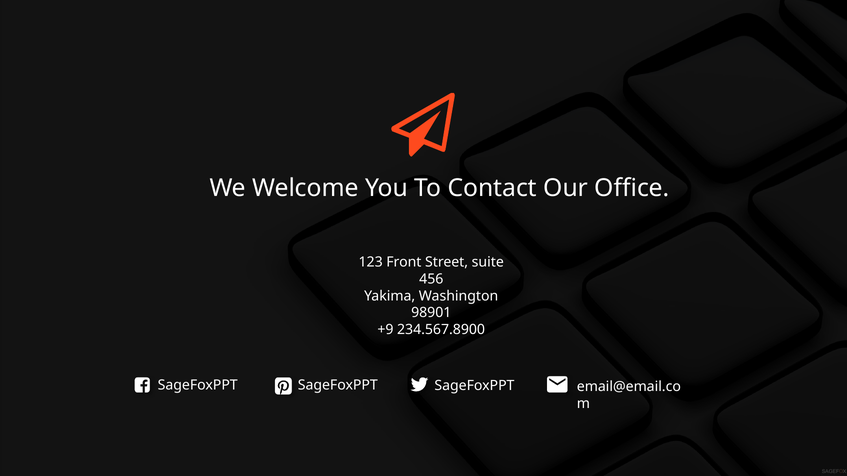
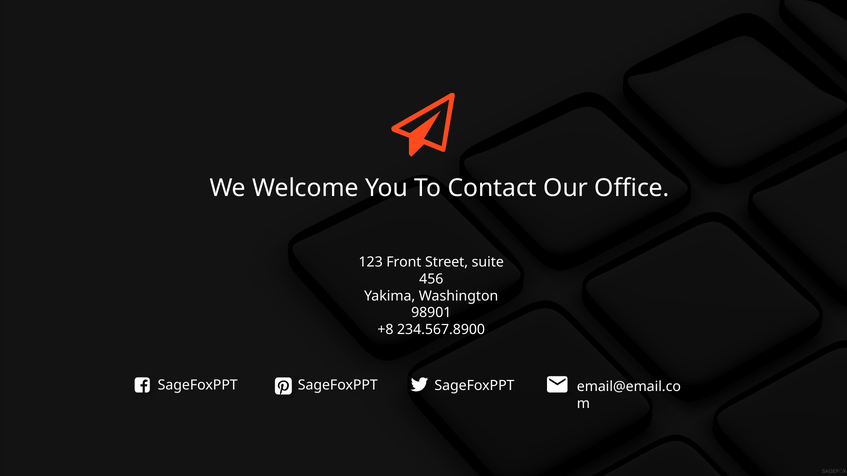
+9: +9 -> +8
